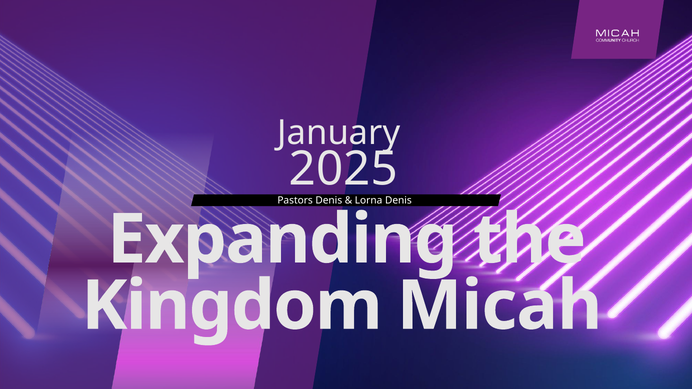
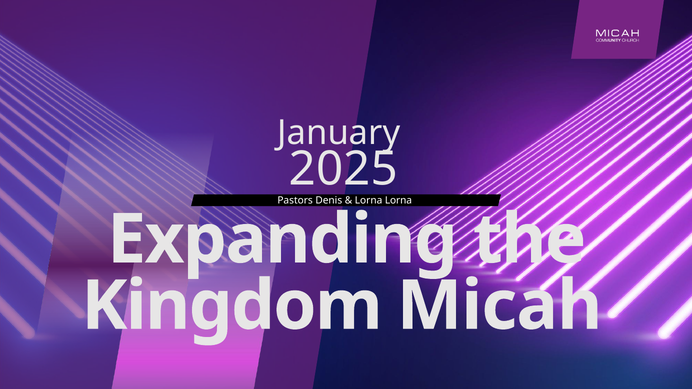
Denis at (398, 200): Denis -> Lorna
